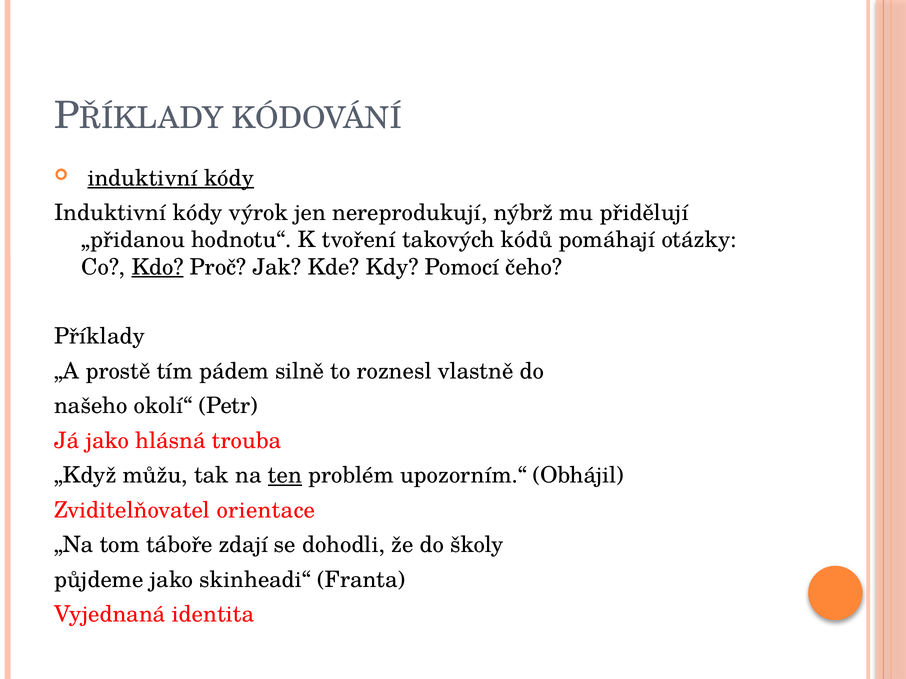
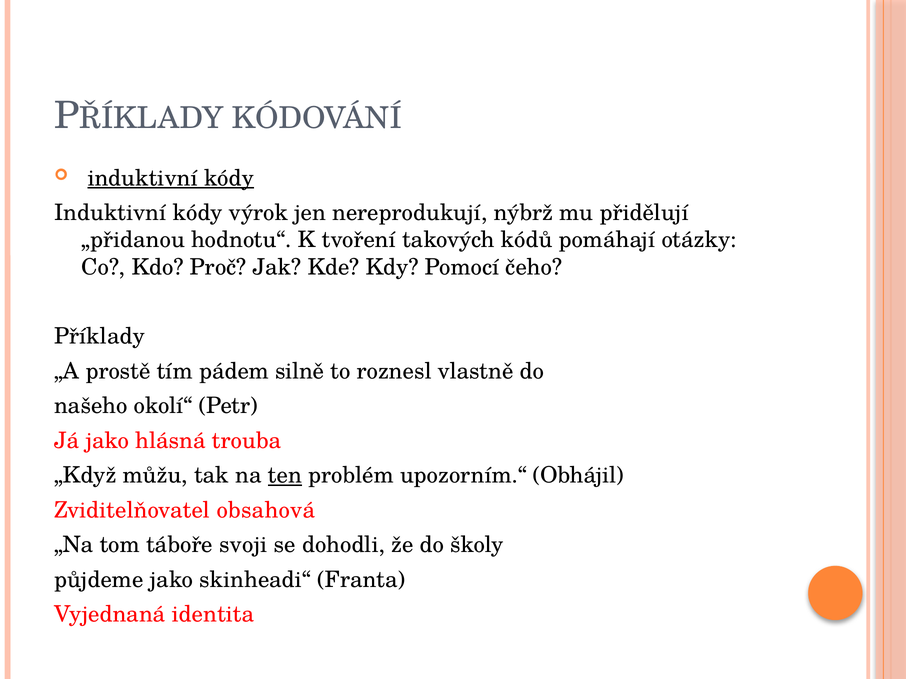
Kdo underline: present -> none
orientace: orientace -> obsahová
zdají: zdají -> svoji
